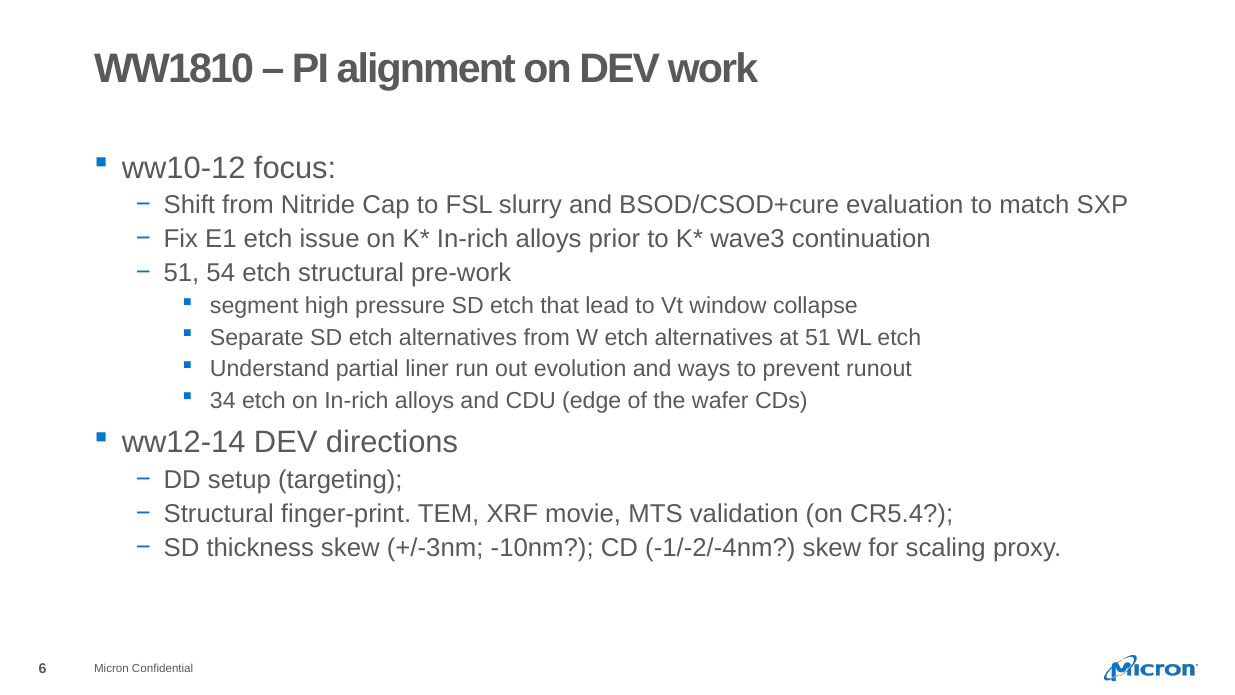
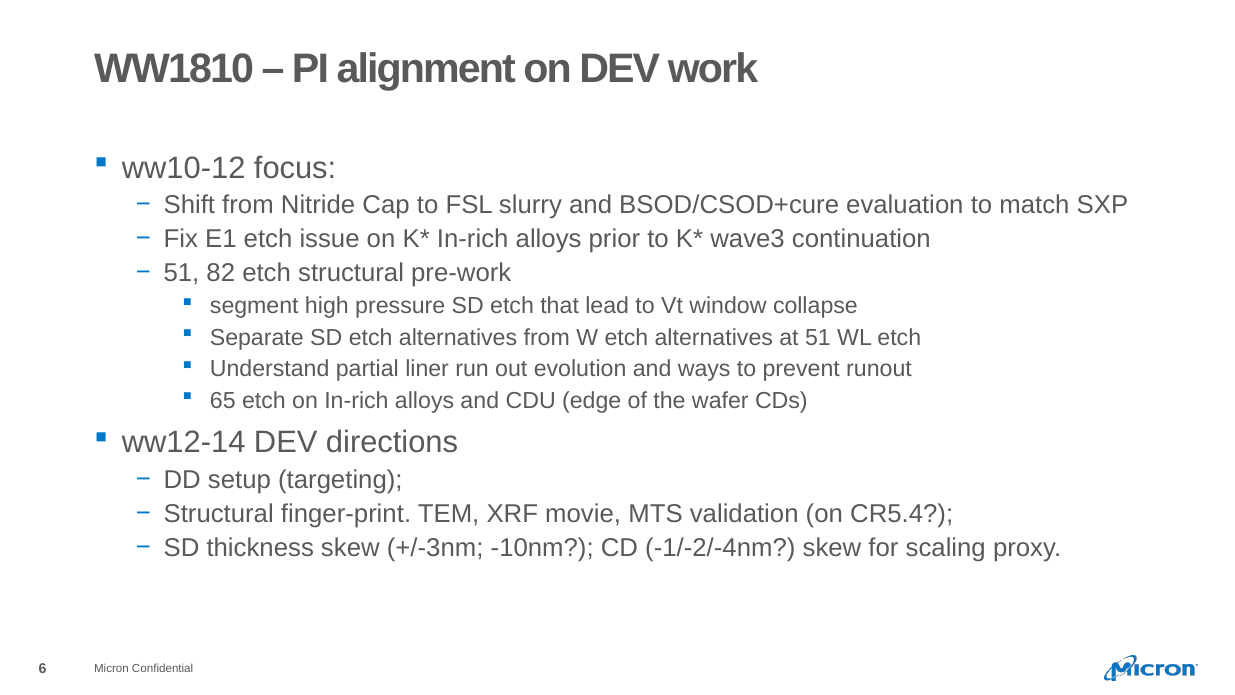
54: 54 -> 82
34: 34 -> 65
